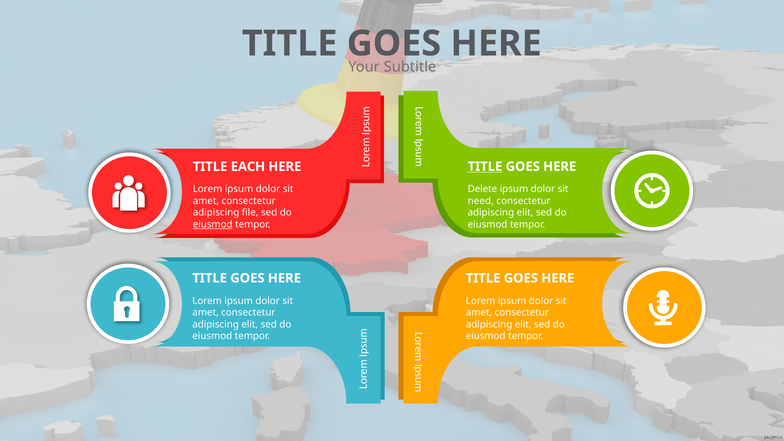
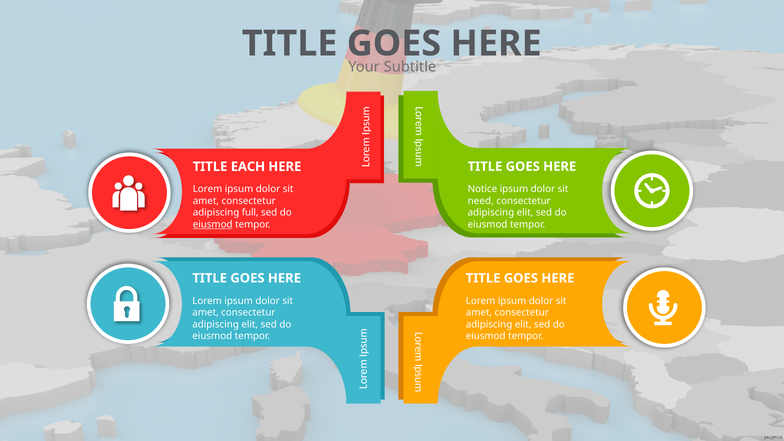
TITLE at (485, 167) underline: present -> none
Delete: Delete -> Notice
file: file -> full
